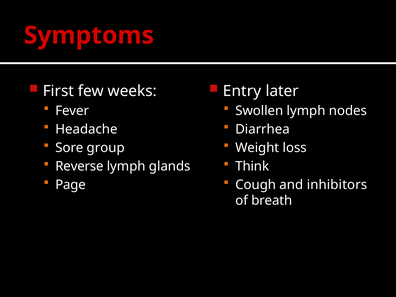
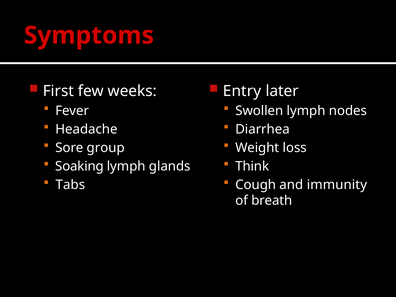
Reverse: Reverse -> Soaking
Page: Page -> Tabs
inhibitors: inhibitors -> immunity
